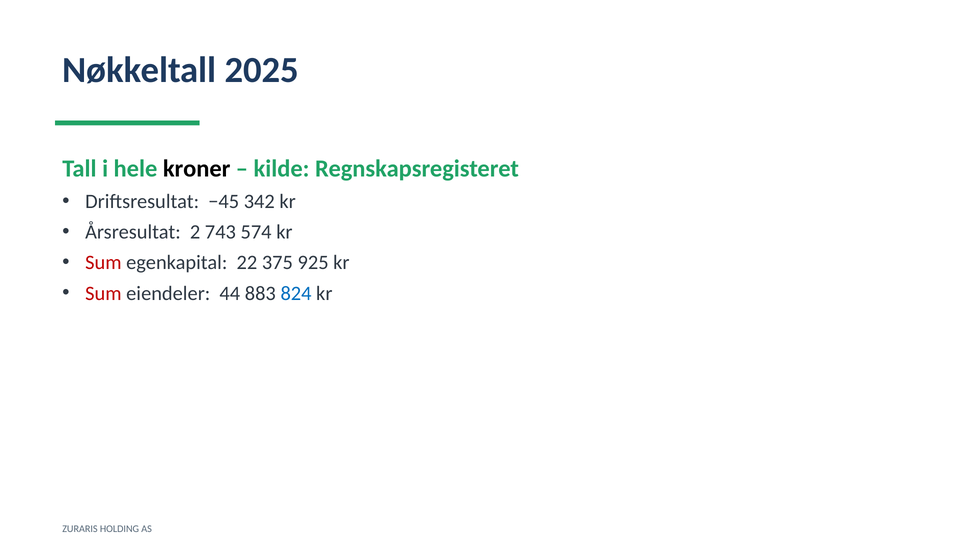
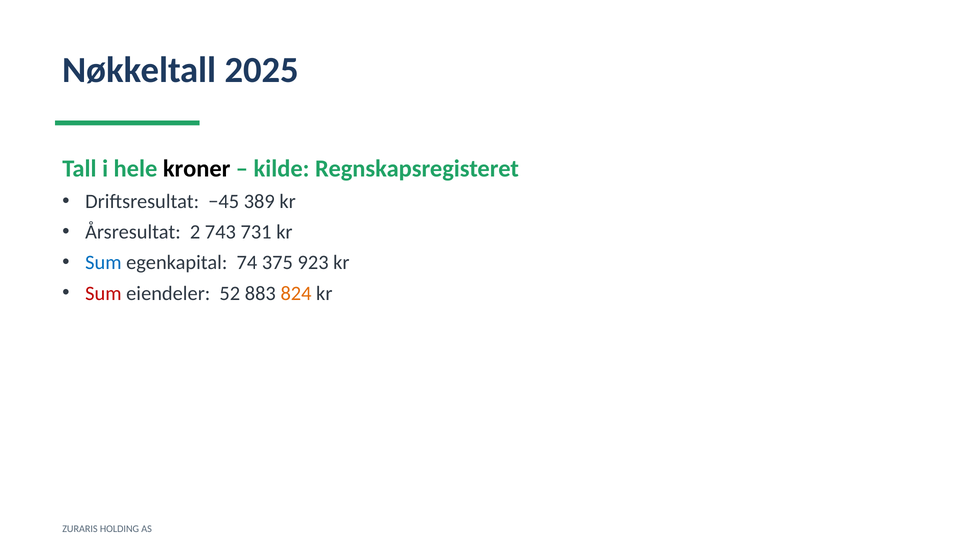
342: 342 -> 389
574: 574 -> 731
Sum at (103, 263) colour: red -> blue
22: 22 -> 74
925: 925 -> 923
44: 44 -> 52
824 colour: blue -> orange
